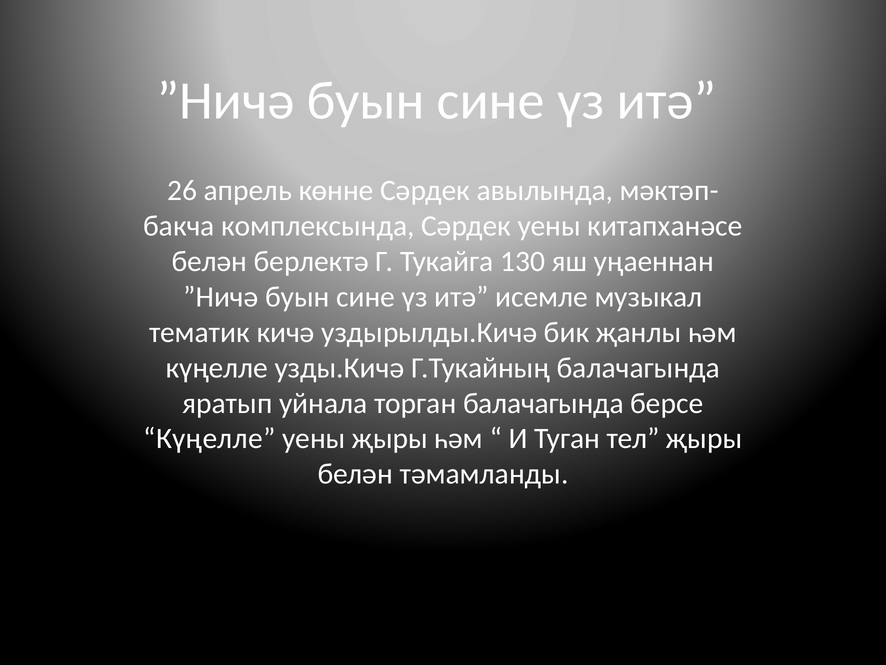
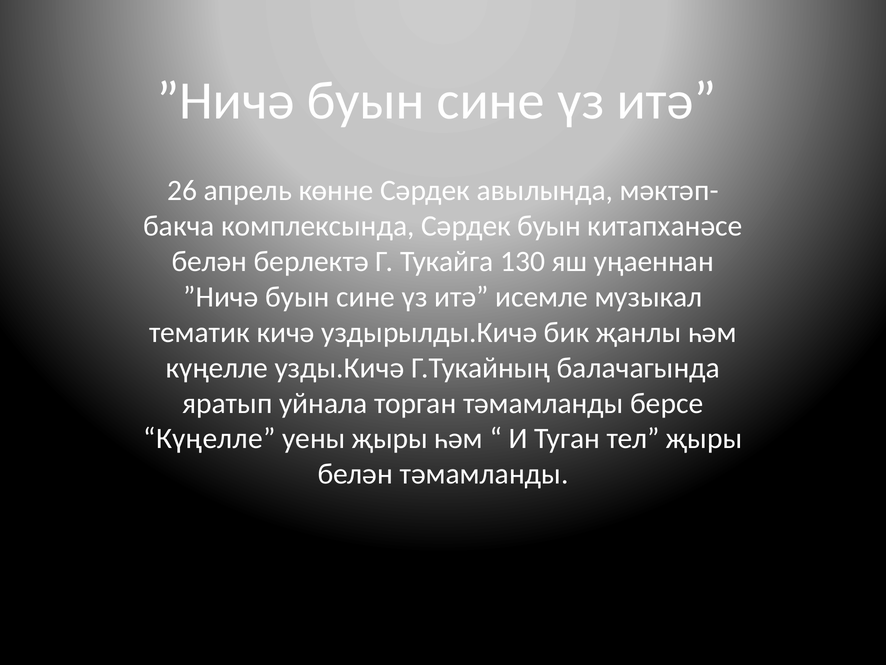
Сәрдек уены: уены -> буын
торган балачагында: балачагында -> тәмамланды
